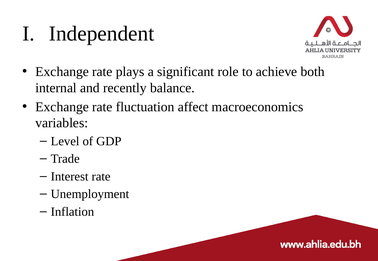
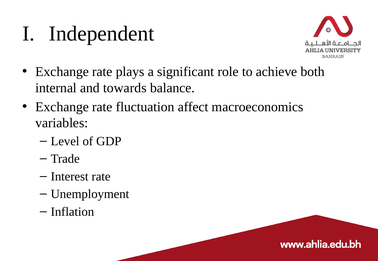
recently: recently -> towards
